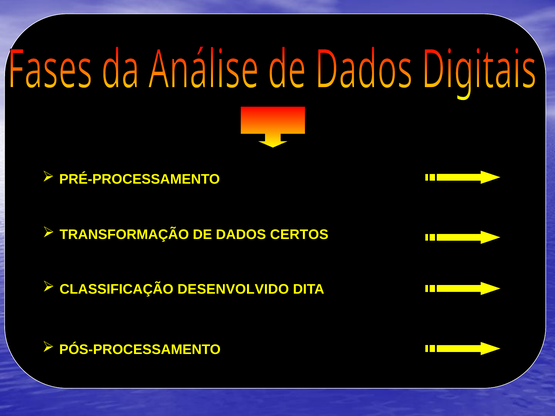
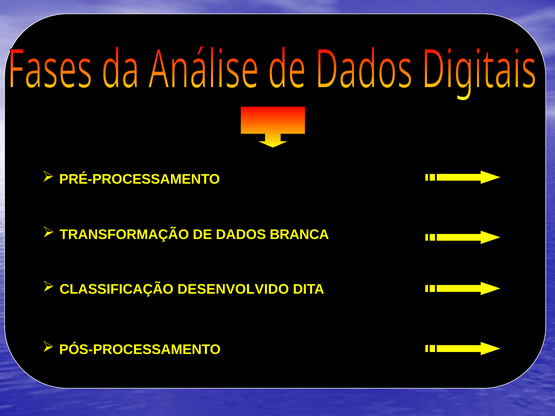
CERTOS: CERTOS -> BRANCA
